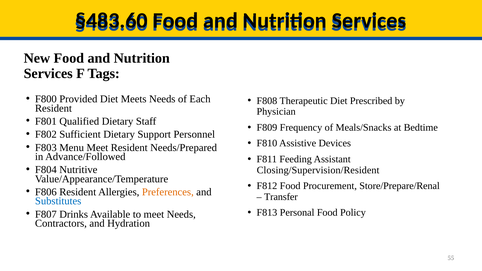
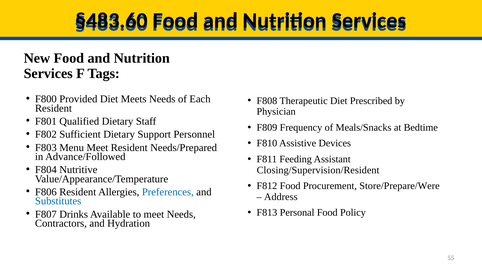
Store/Prepare/Renal: Store/Prepare/Renal -> Store/Prepare/Were
Preferences colour: orange -> blue
Transfer: Transfer -> Address
